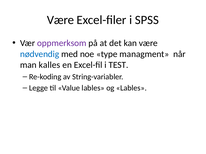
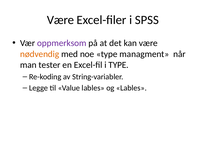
nødvendig colour: blue -> orange
kalles: kalles -> tester
i TEST: TEST -> TYPE
